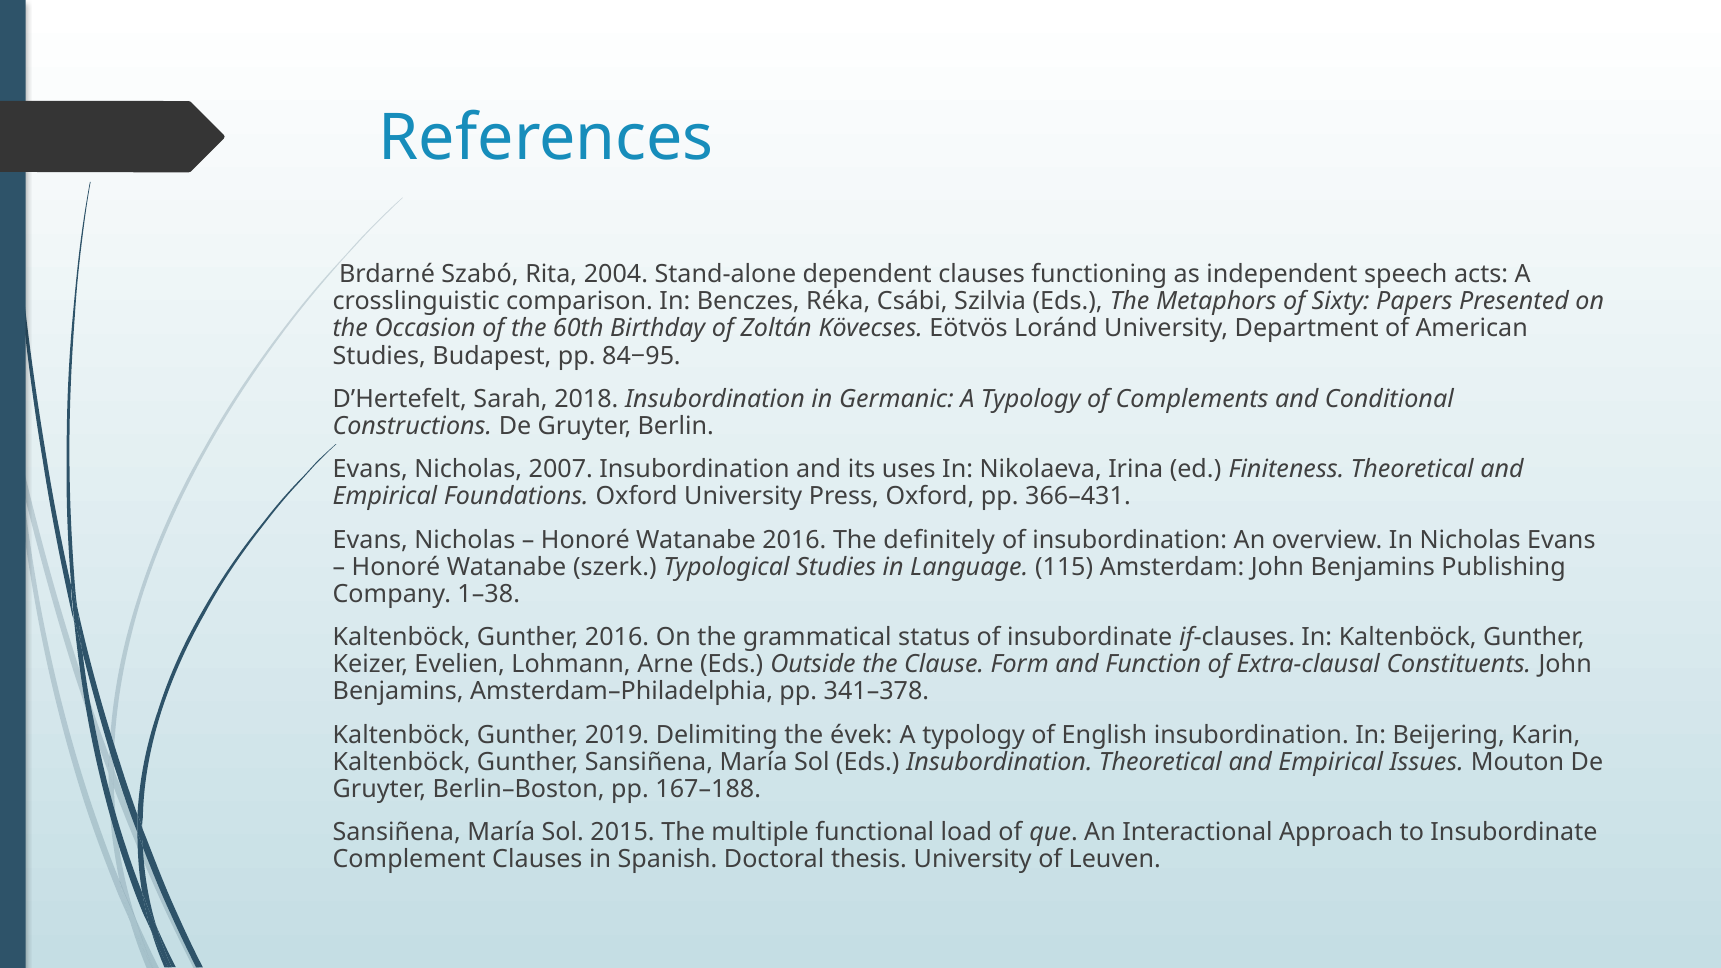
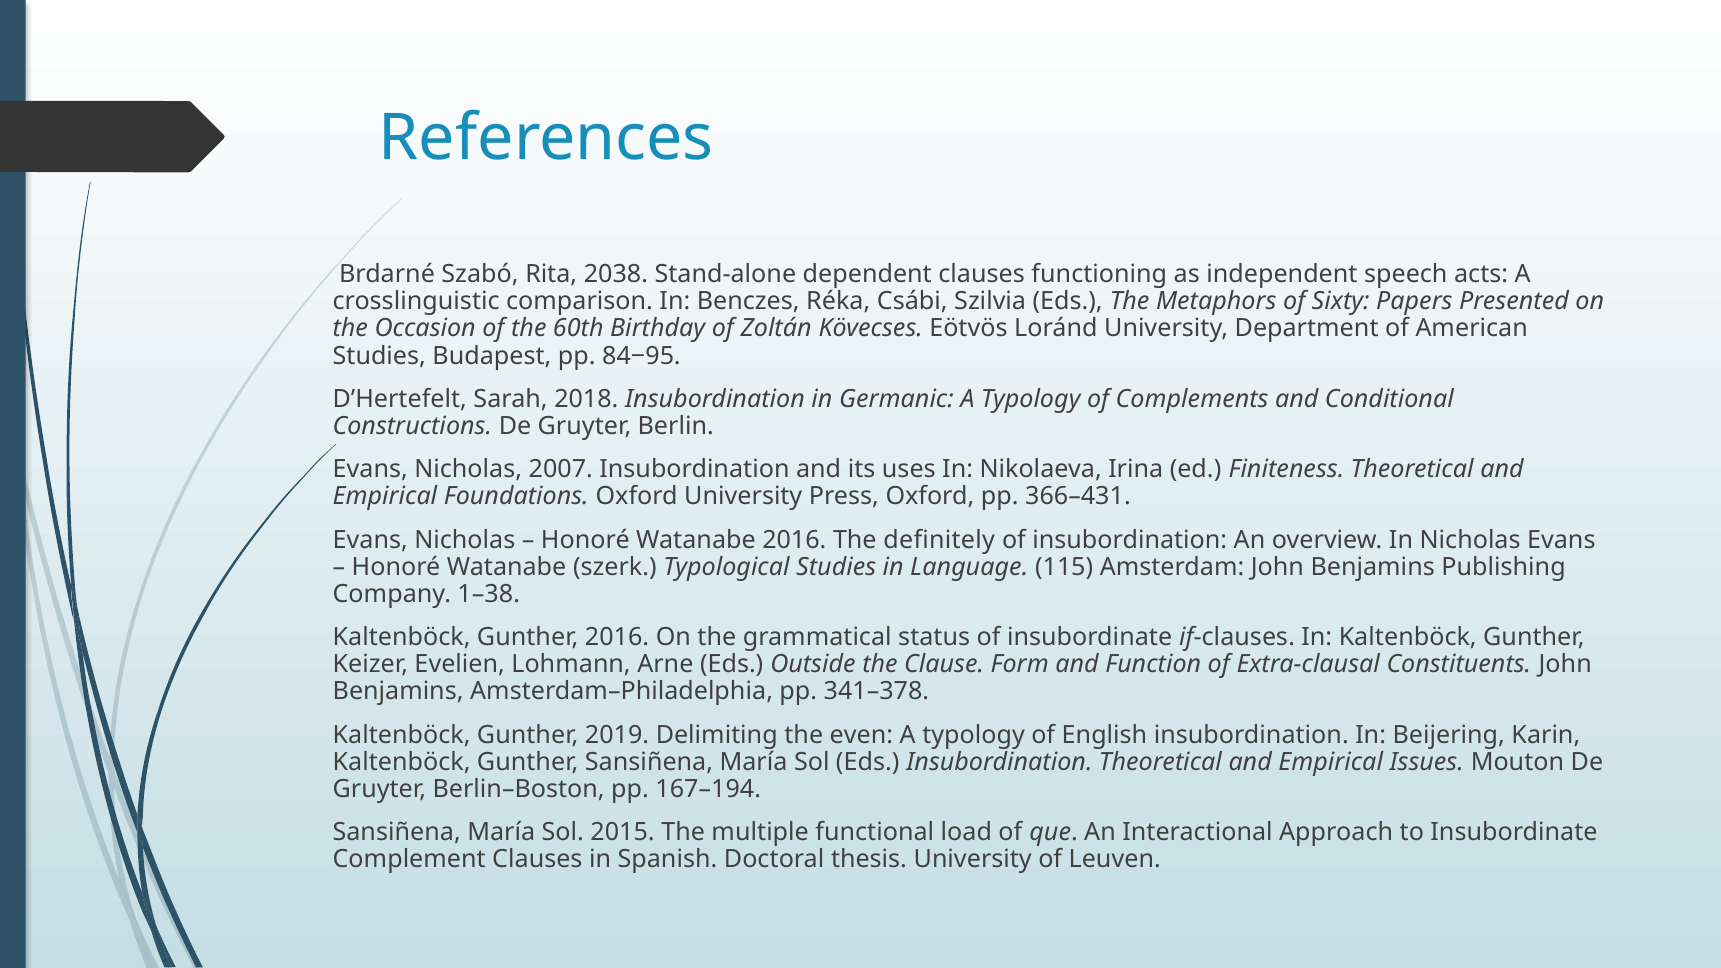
2004: 2004 -> 2038
évek: évek -> even
167–188: 167–188 -> 167–194
